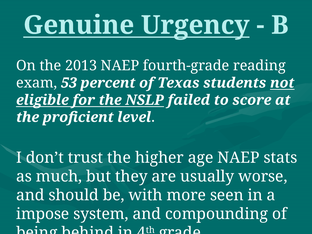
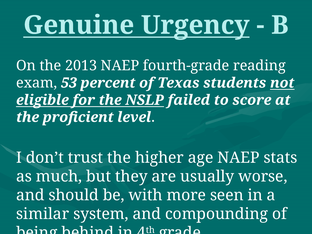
impose: impose -> similar
